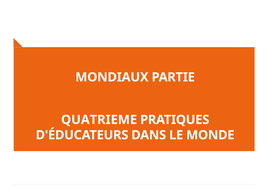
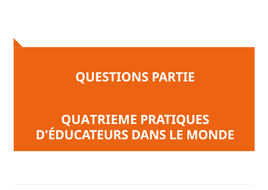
MONDIAUX: MONDIAUX -> QUESTIONS
